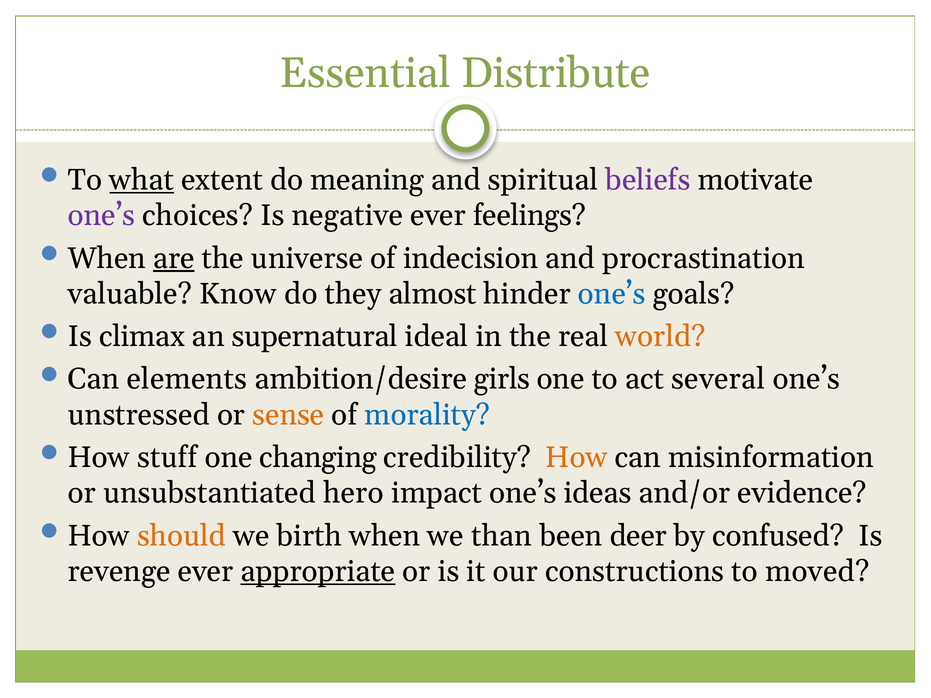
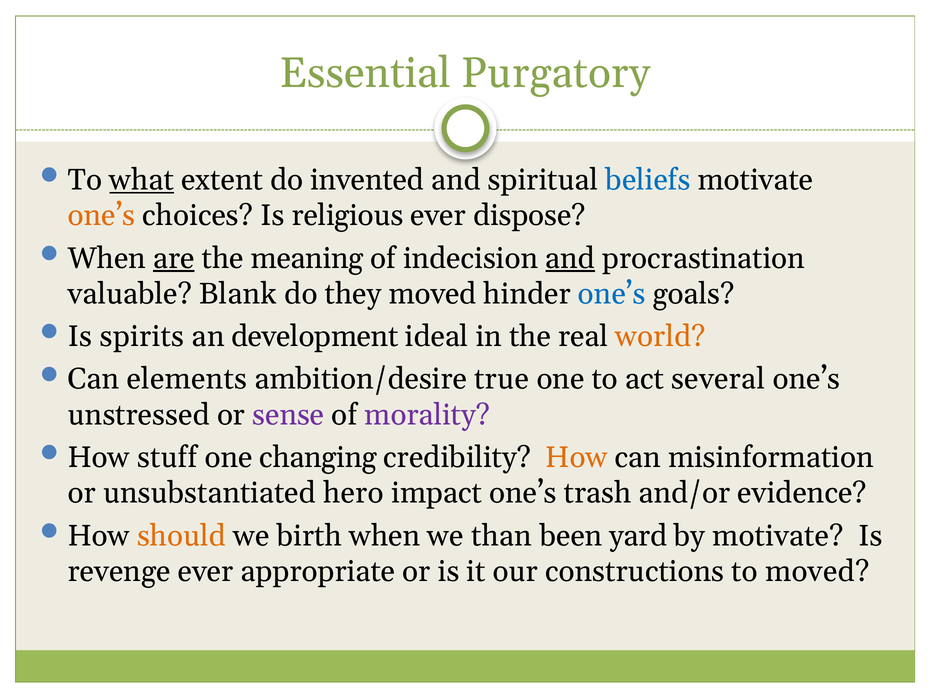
Distribute: Distribute -> Purgatory
meaning: meaning -> invented
beliefs colour: purple -> blue
one’s at (102, 216) colour: purple -> orange
negative: negative -> religious
feelings: feelings -> dispose
universe: universe -> meaning
and at (570, 258) underline: none -> present
Know: Know -> Blank
they almost: almost -> moved
climax: climax -> spirits
supernatural: supernatural -> development
girls: girls -> true
sense colour: orange -> purple
morality colour: blue -> purple
ideas: ideas -> trash
deer: deer -> yard
by confused: confused -> motivate
appropriate underline: present -> none
